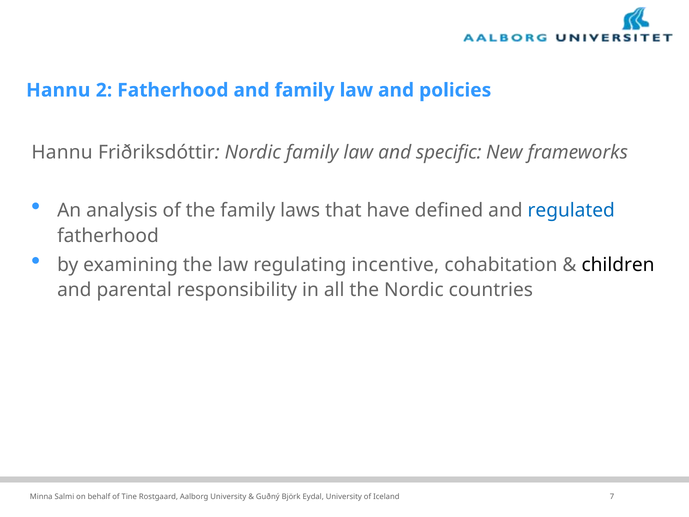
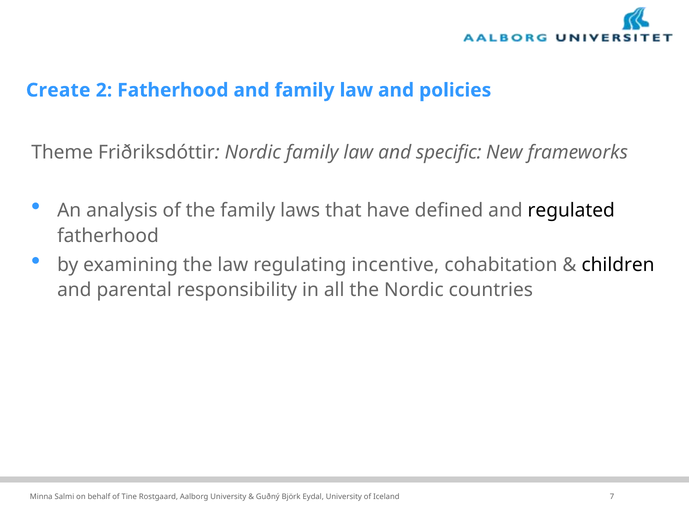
Hannu at (58, 90): Hannu -> Create
Hannu at (62, 152): Hannu -> Theme
regulated colour: blue -> black
